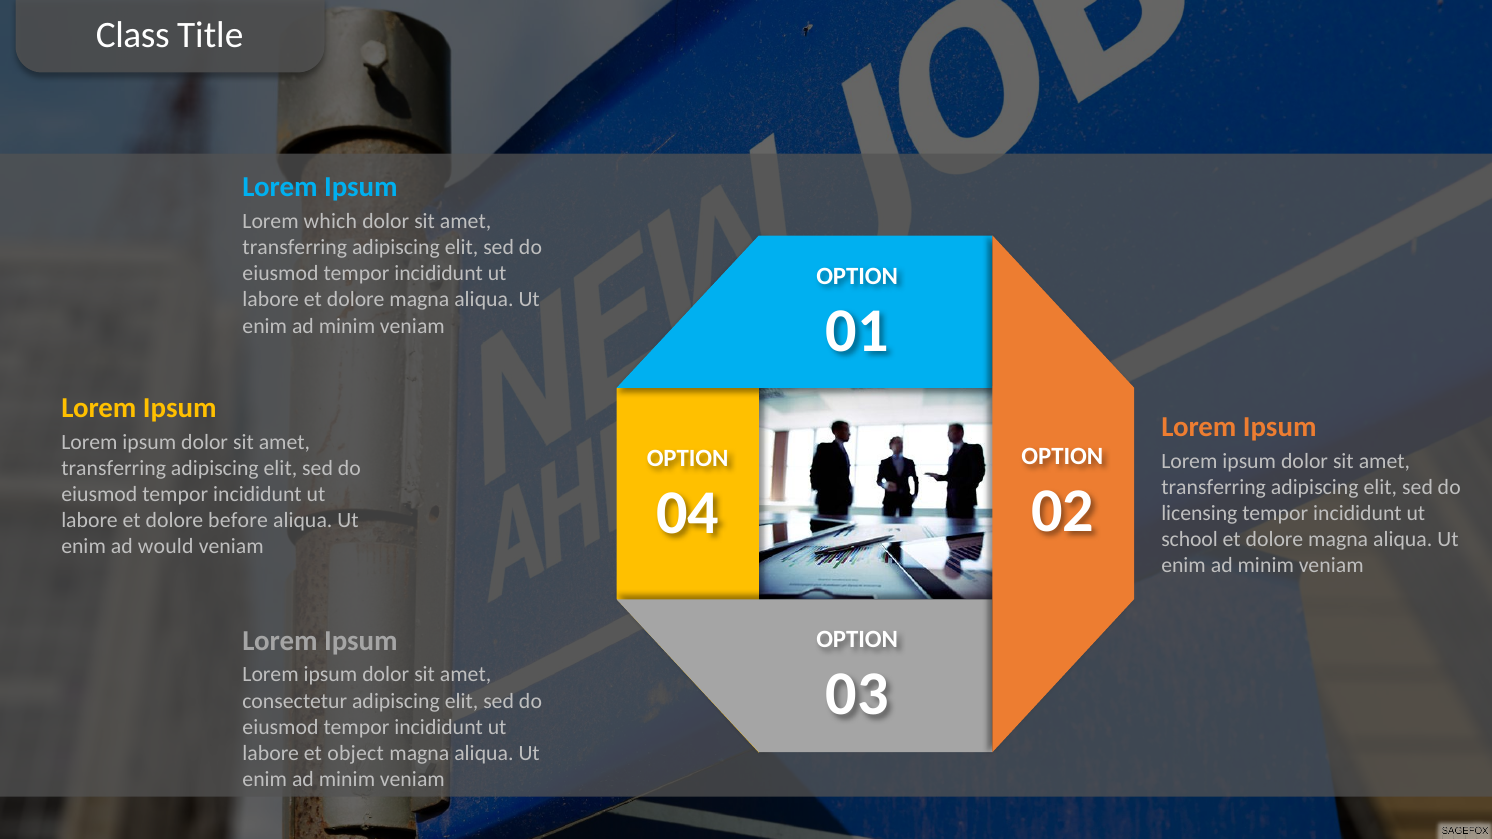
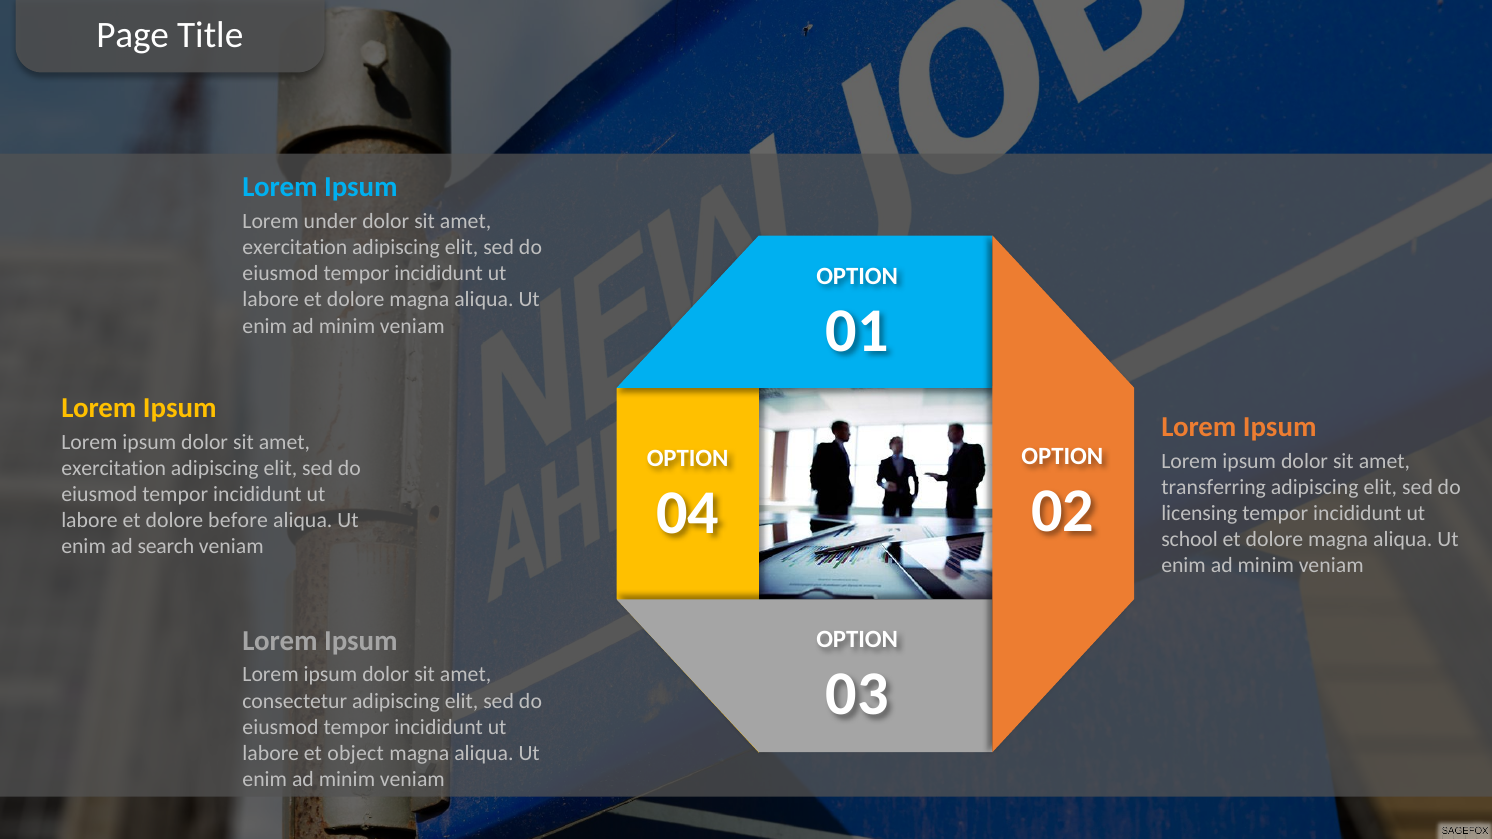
Class: Class -> Page
which: which -> under
transferring at (295, 248): transferring -> exercitation
transferring at (114, 468): transferring -> exercitation
would: would -> search
